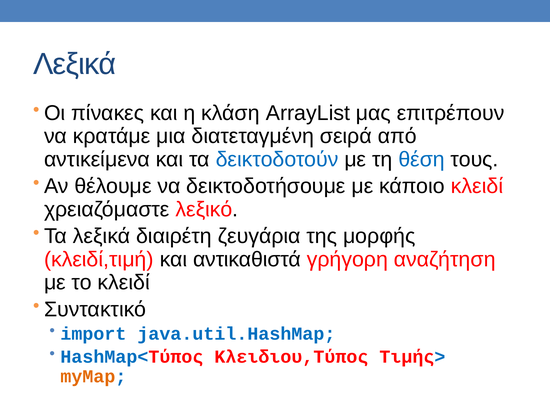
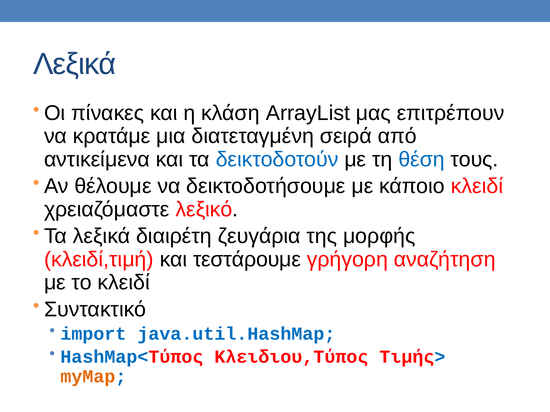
αντικαθιστά: αντικαθιστά -> τεστάρουμε
